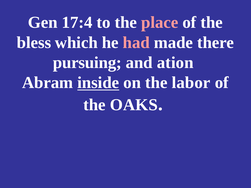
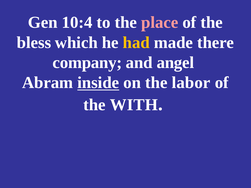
17:4: 17:4 -> 10:4
had colour: pink -> yellow
pursuing: pursuing -> company
ation: ation -> angel
OAKS: OAKS -> WITH
